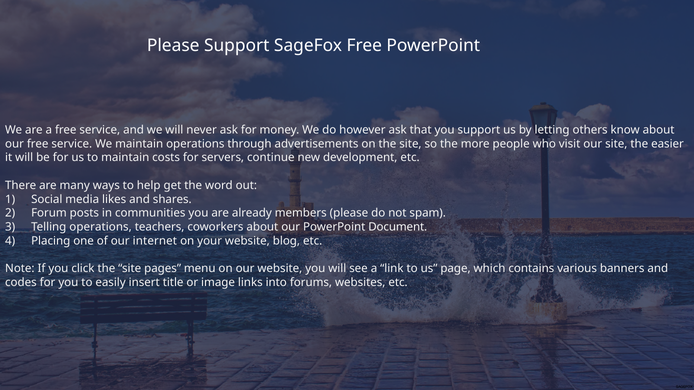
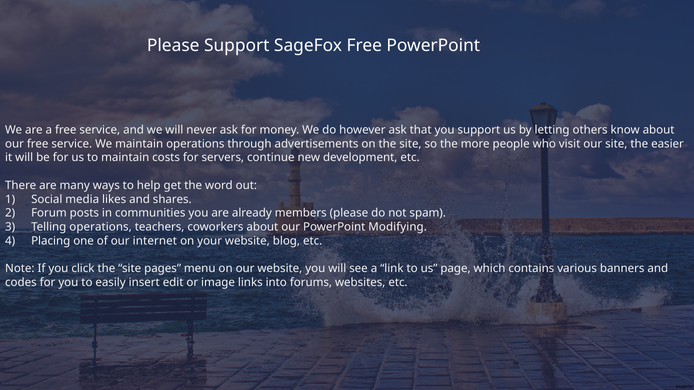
Document: Document -> Modifying
title: title -> edit
